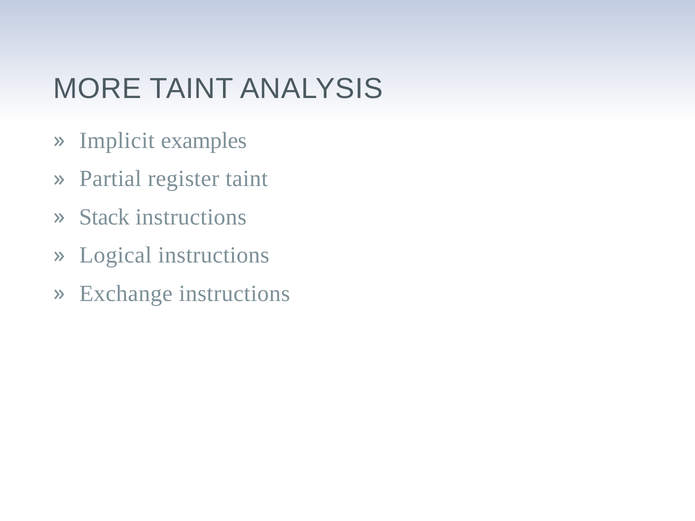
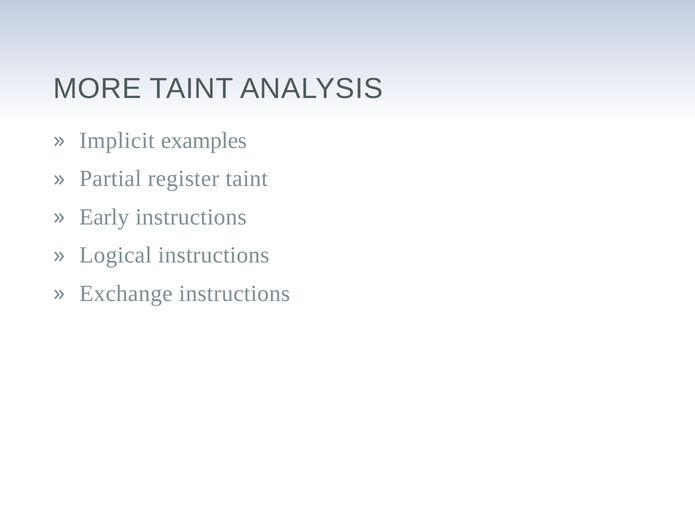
Stack: Stack -> Early
